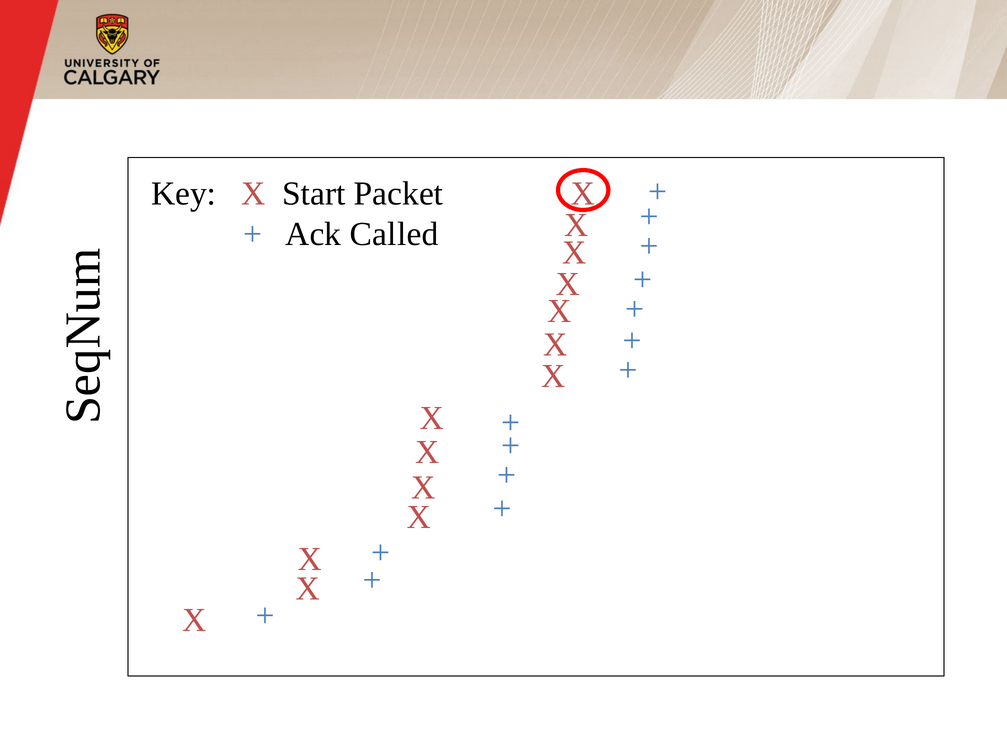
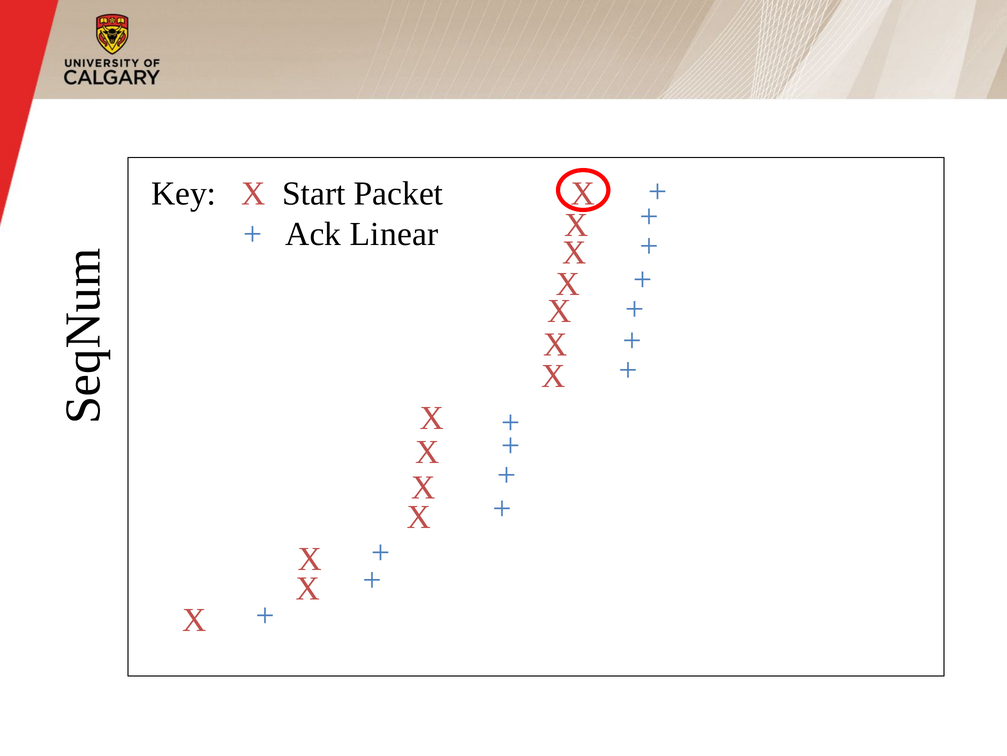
Called: Called -> Linear
